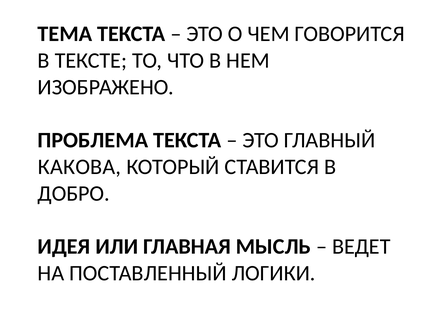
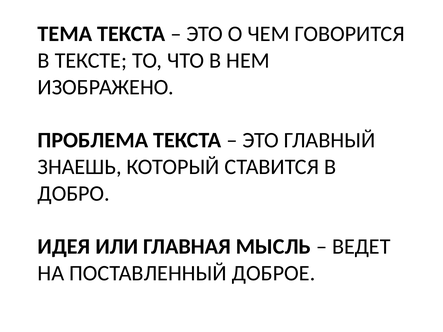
КАКОВА: КАКОВА -> ЗНАЕШЬ
ЛОГИКИ: ЛОГИКИ -> ДОБРОЕ
